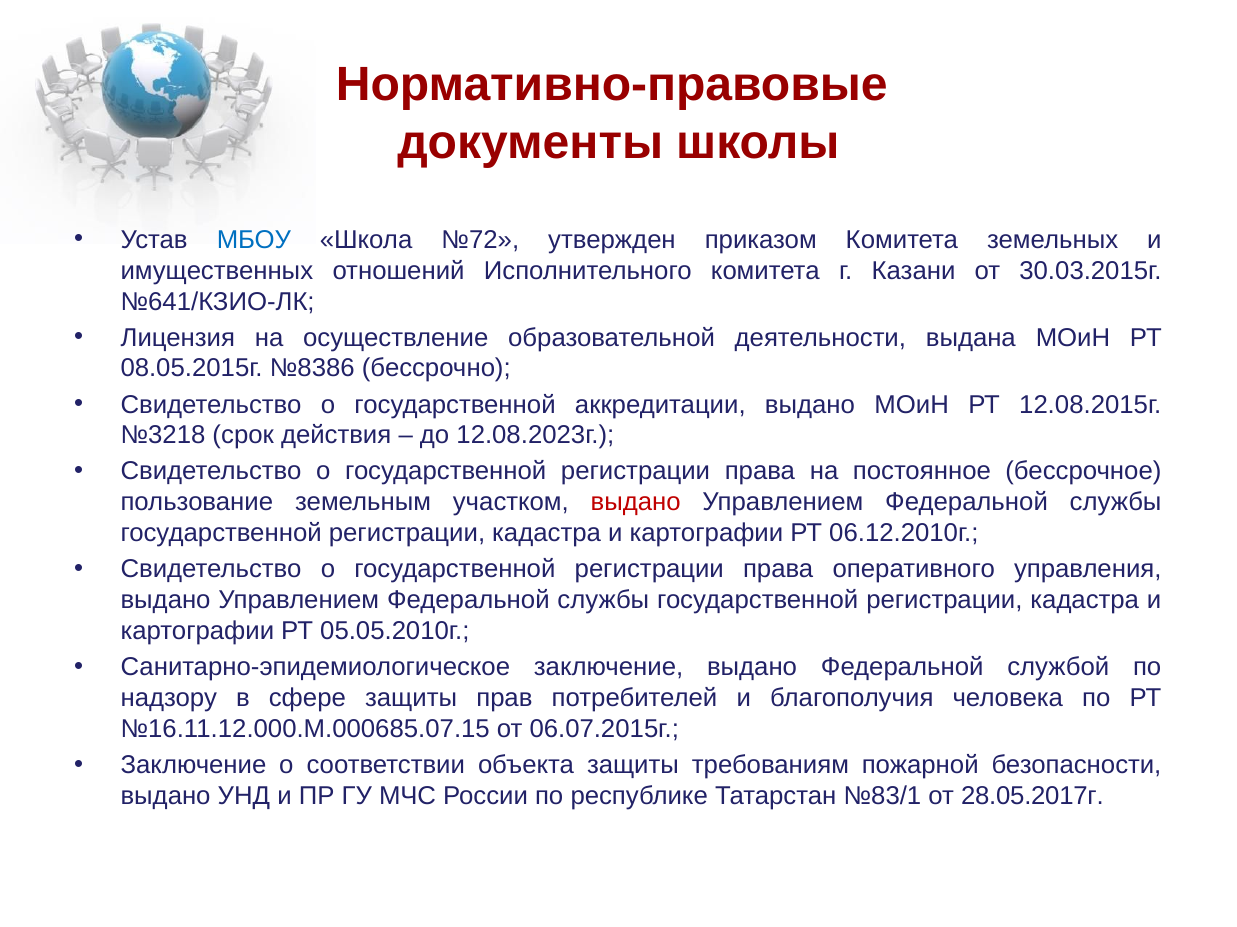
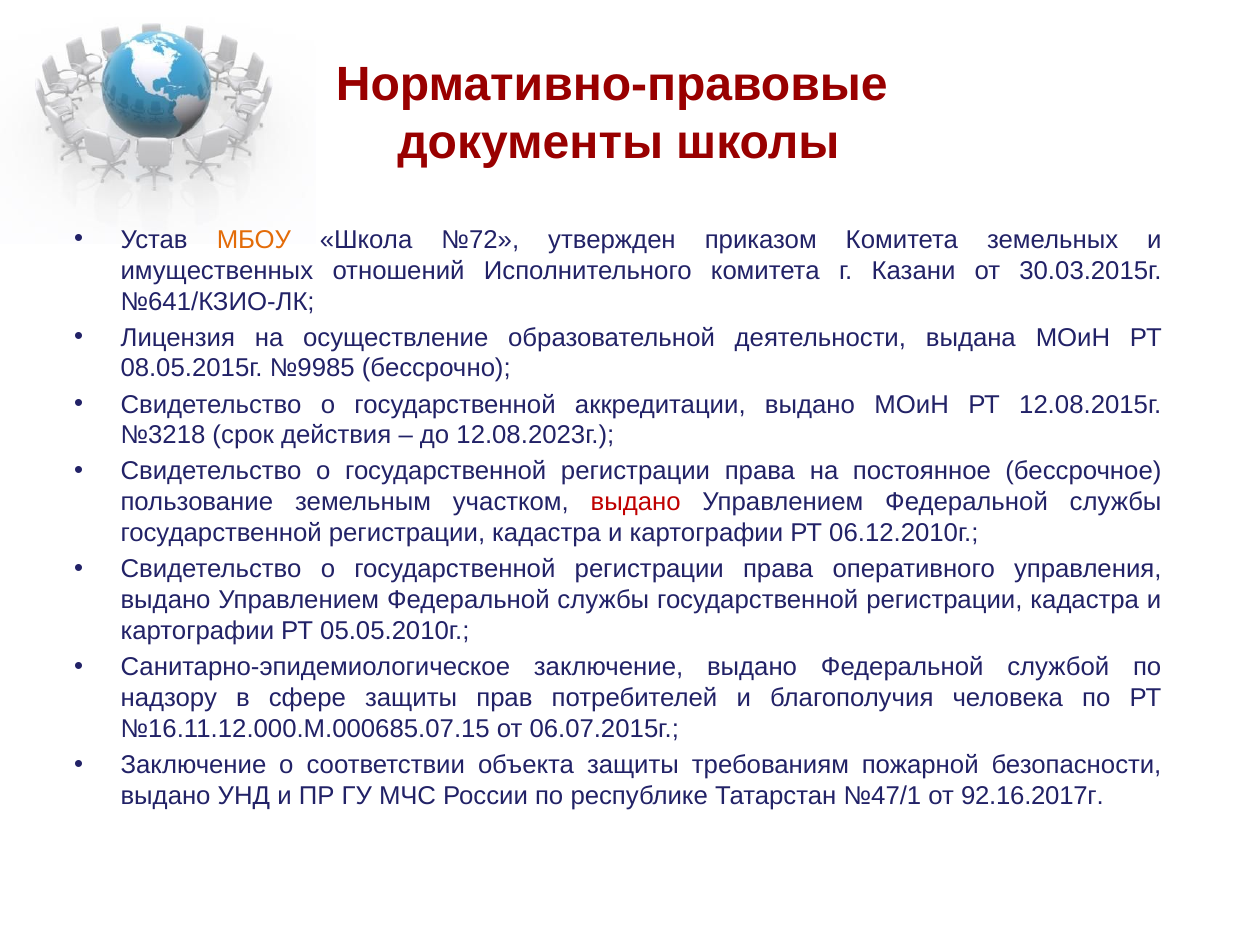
МБОУ colour: blue -> orange
№8386: №8386 -> №9985
№83/1: №83/1 -> №47/1
28.05.2017г: 28.05.2017г -> 92.16.2017г
